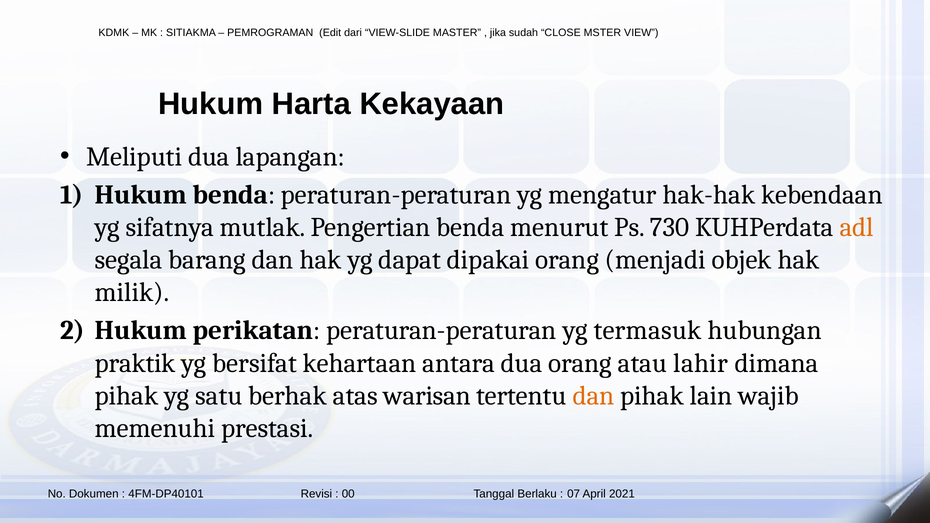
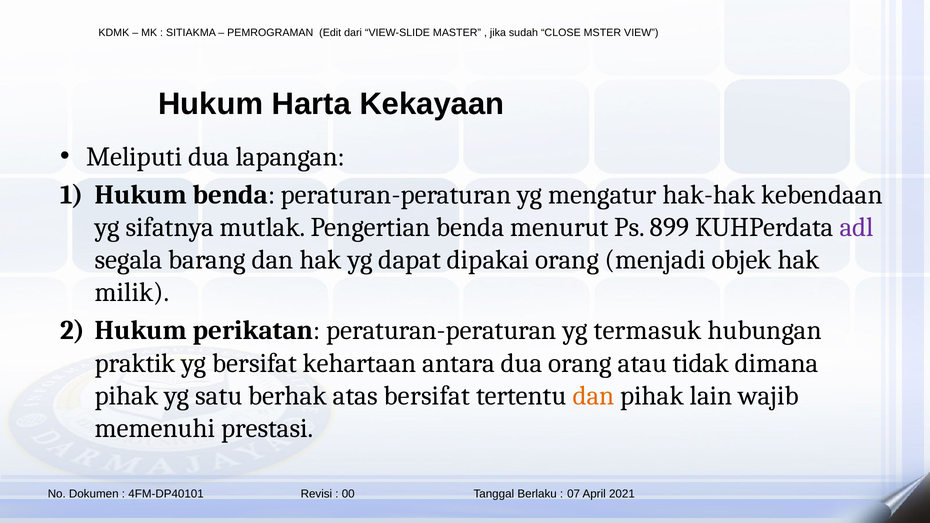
730: 730 -> 899
adl colour: orange -> purple
lahir: lahir -> tidak
atas warisan: warisan -> bersifat
